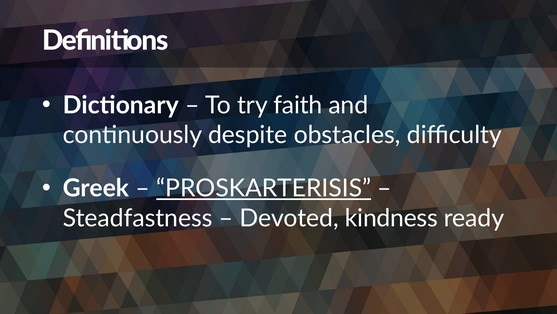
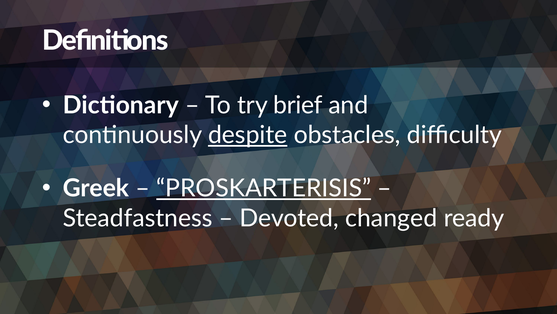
faith: faith -> brief
despite underline: none -> present
kindness: kindness -> changed
